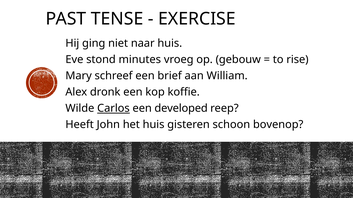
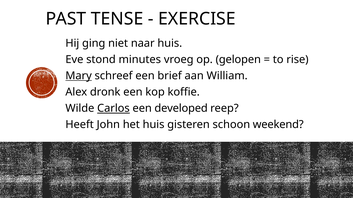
gebouw: gebouw -> gelopen
Mary underline: none -> present
bovenop: bovenop -> weekend
